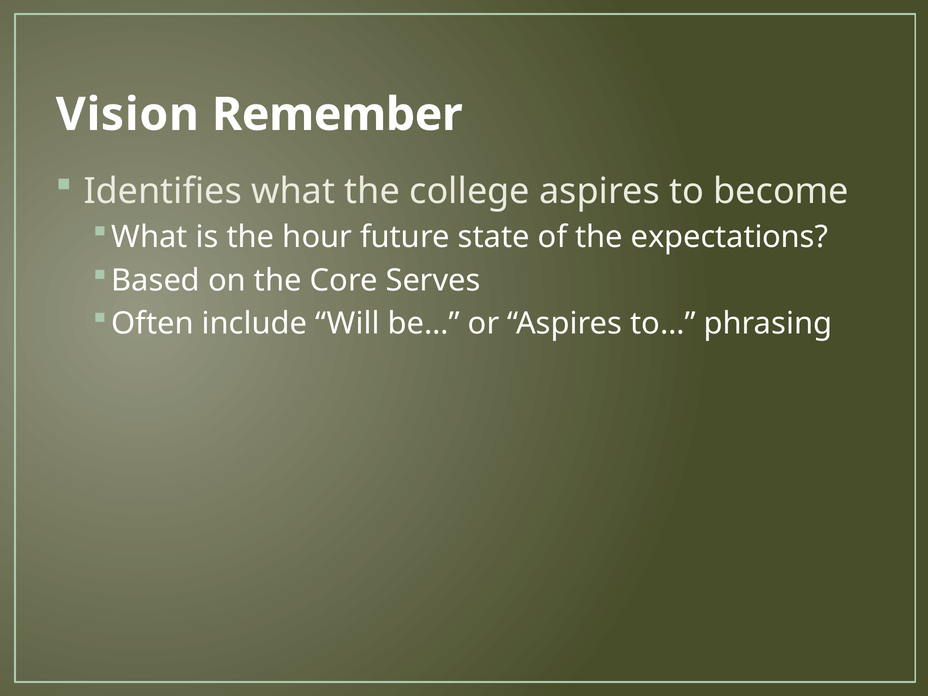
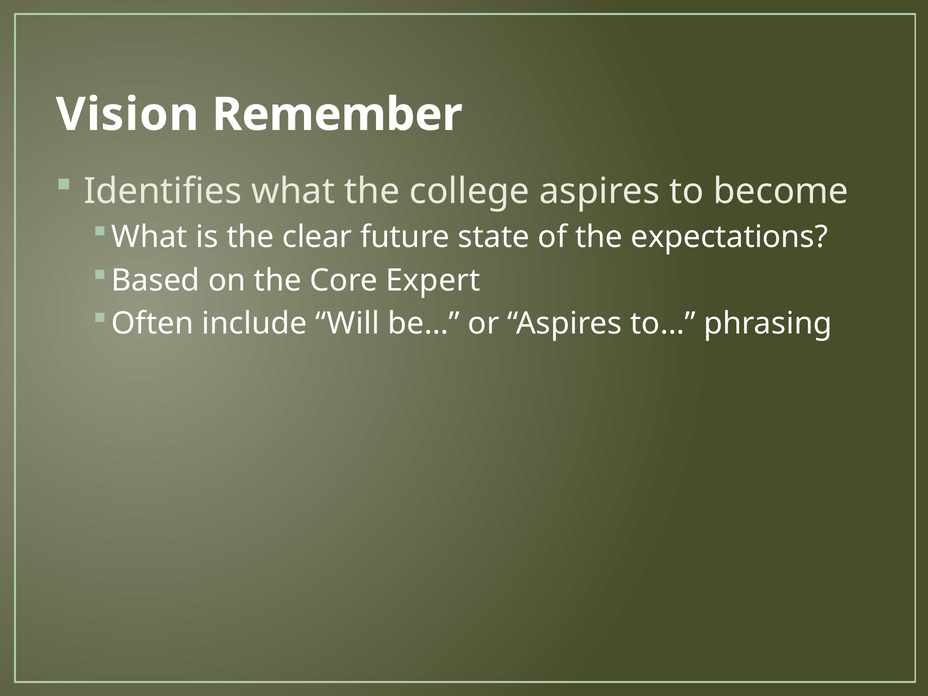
hour: hour -> clear
Serves: Serves -> Expert
